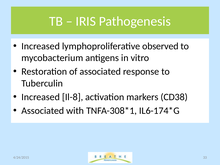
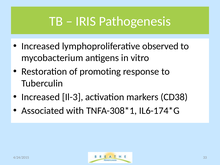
of associated: associated -> promoting
Il-8: Il-8 -> Il-3
